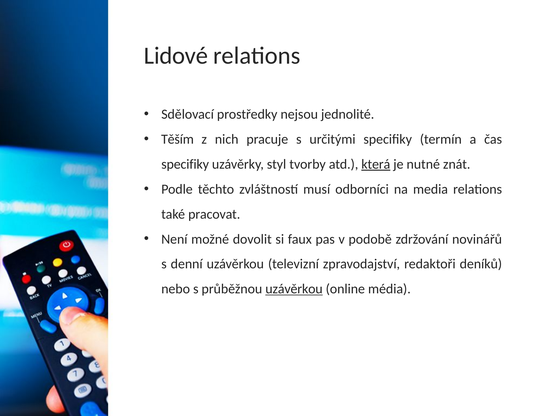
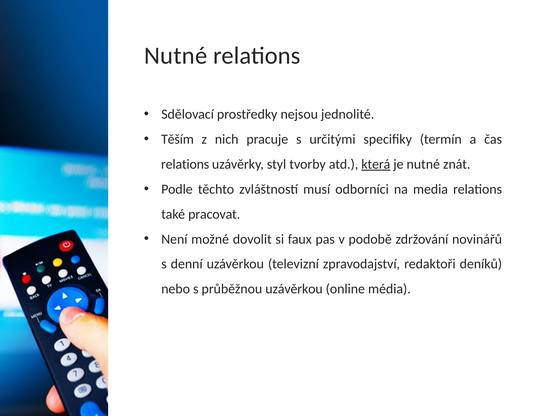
Lidové at (176, 56): Lidové -> Nutné
specifiky at (185, 164): specifiky -> relations
uzávěrkou at (294, 289) underline: present -> none
